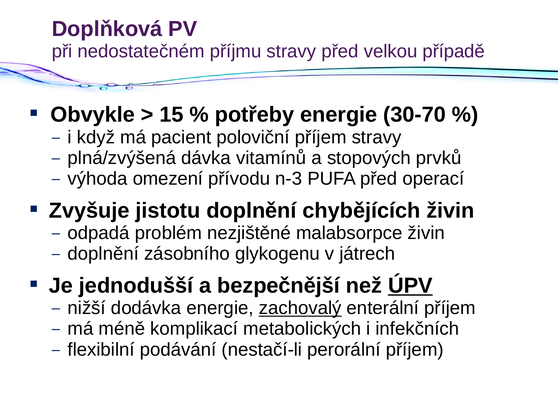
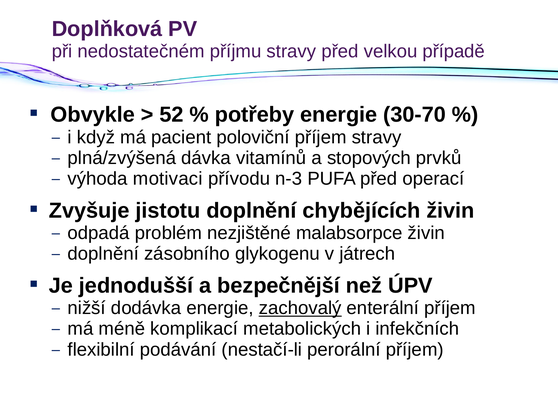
15: 15 -> 52
omezení: omezení -> motivaci
ÚPV underline: present -> none
